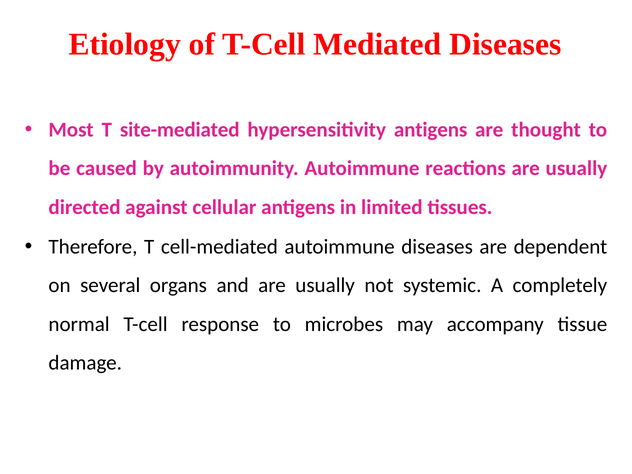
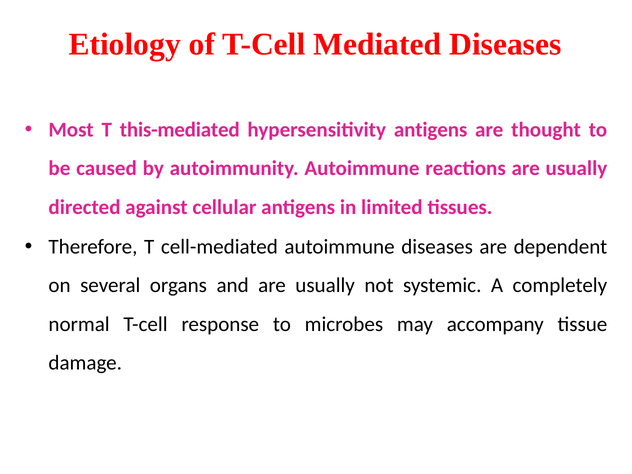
site-mediated: site-mediated -> this-mediated
